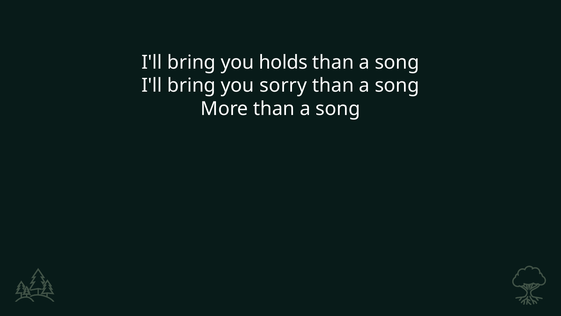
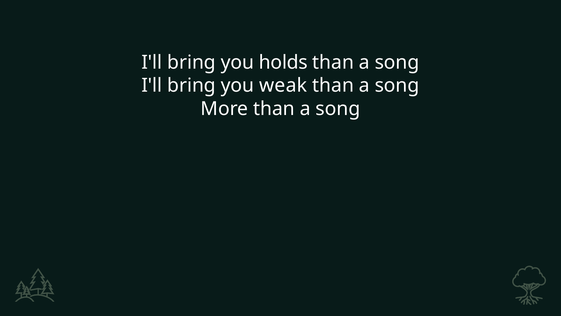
sorry: sorry -> weak
